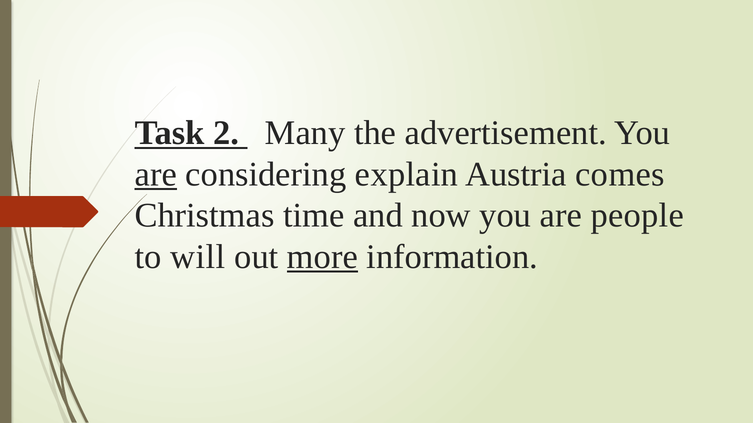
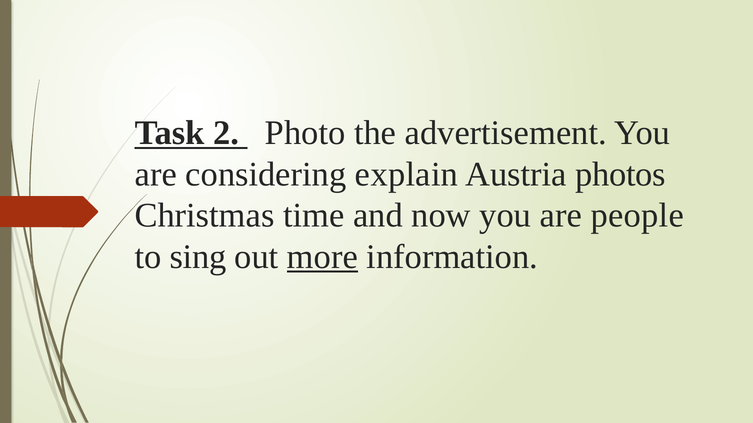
Many: Many -> Photo
are at (156, 174) underline: present -> none
comes: comes -> photos
will: will -> sing
